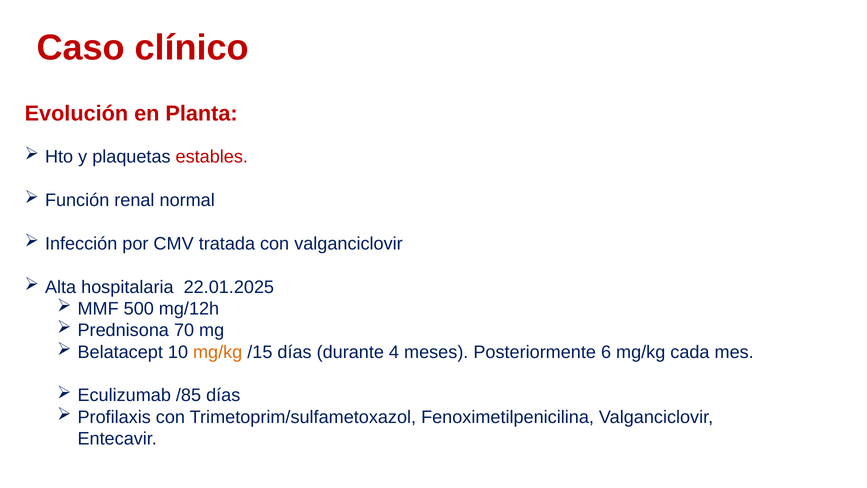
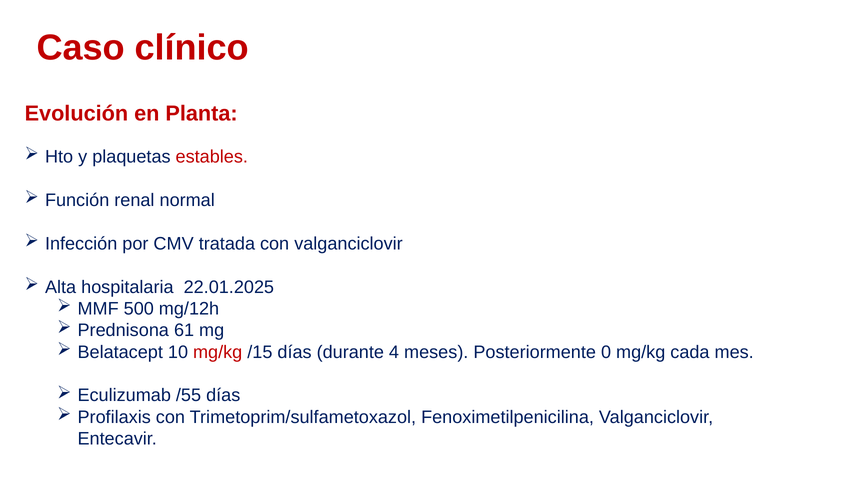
70: 70 -> 61
mg/kg at (218, 352) colour: orange -> red
6: 6 -> 0
/85: /85 -> /55
